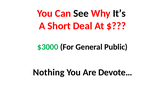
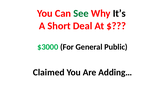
See colour: black -> green
Nothing: Nothing -> Claimed
Devote…: Devote… -> Adding…
